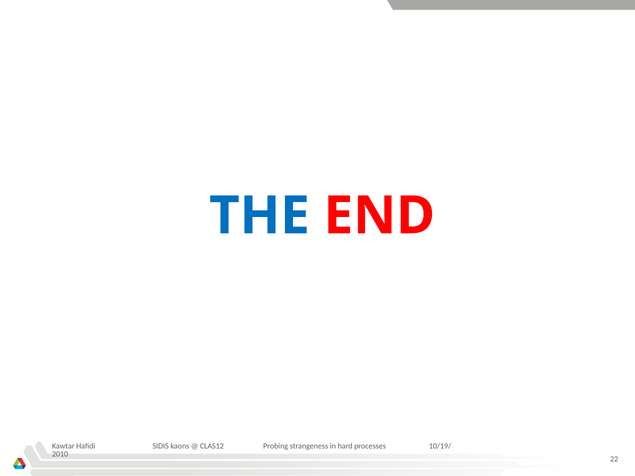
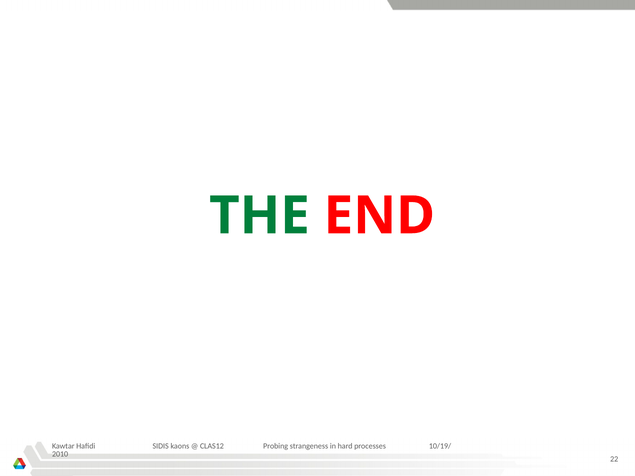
THE colour: blue -> green
